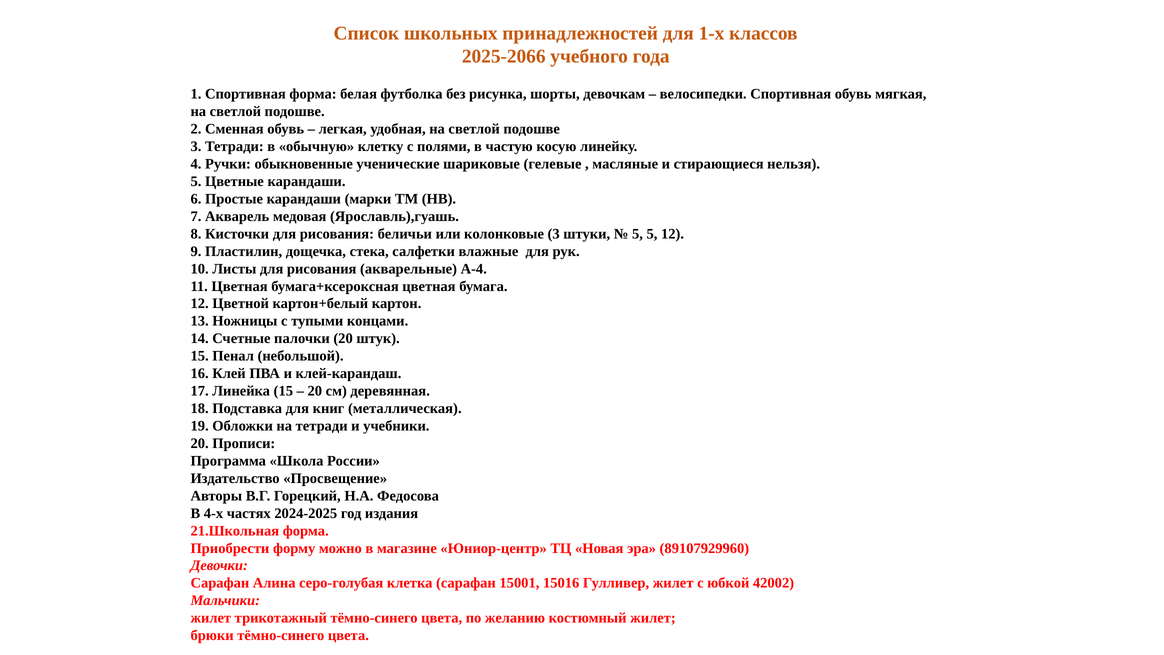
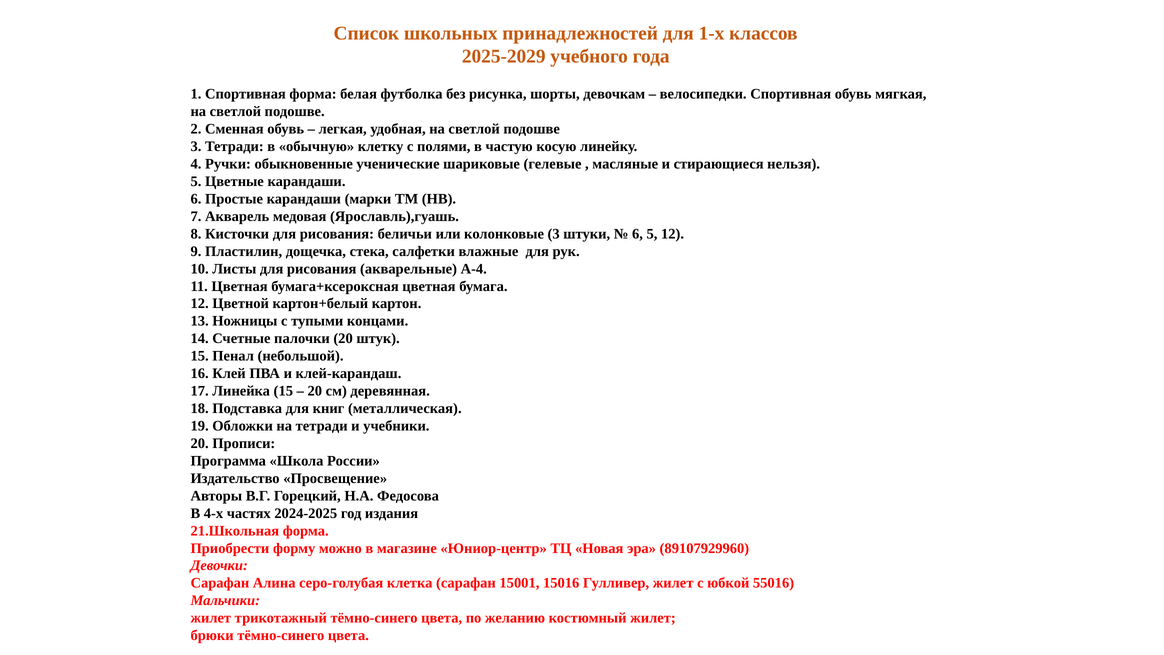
2025-2066: 2025-2066 -> 2025-2029
5 at (638, 234): 5 -> 6
42002: 42002 -> 55016
